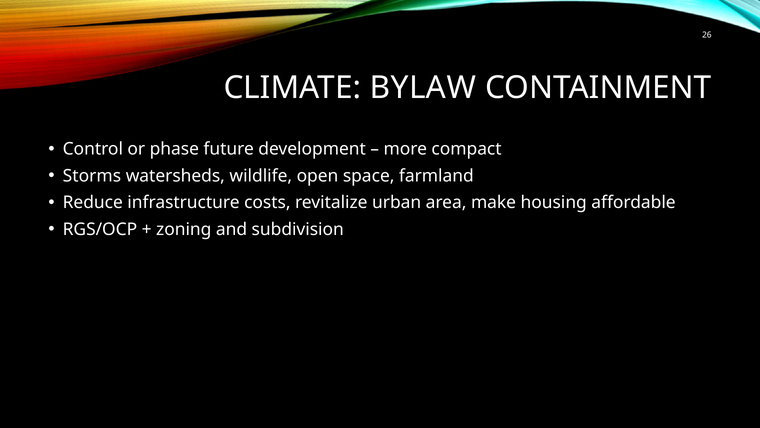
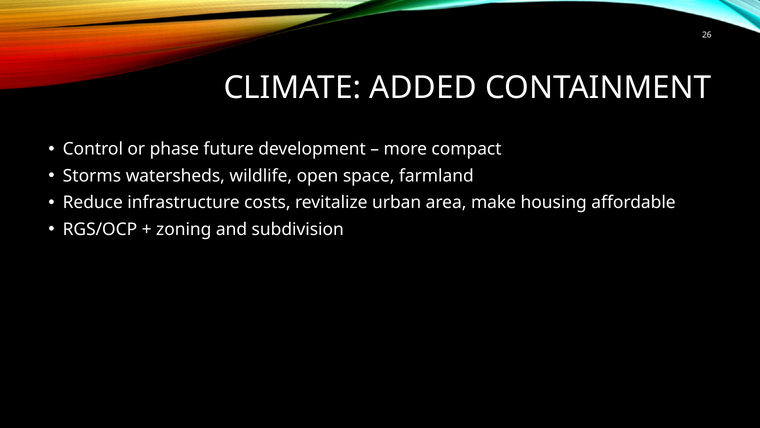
BYLAW: BYLAW -> ADDED
